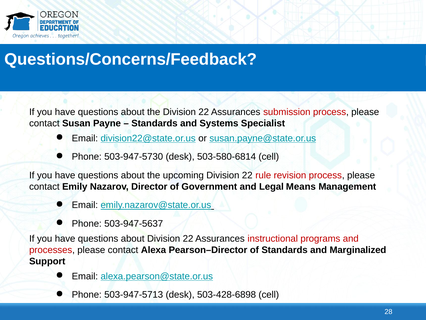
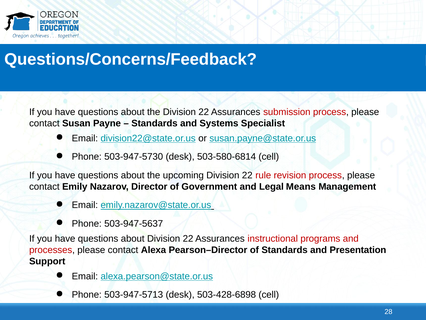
Marginalized: Marginalized -> Presentation
